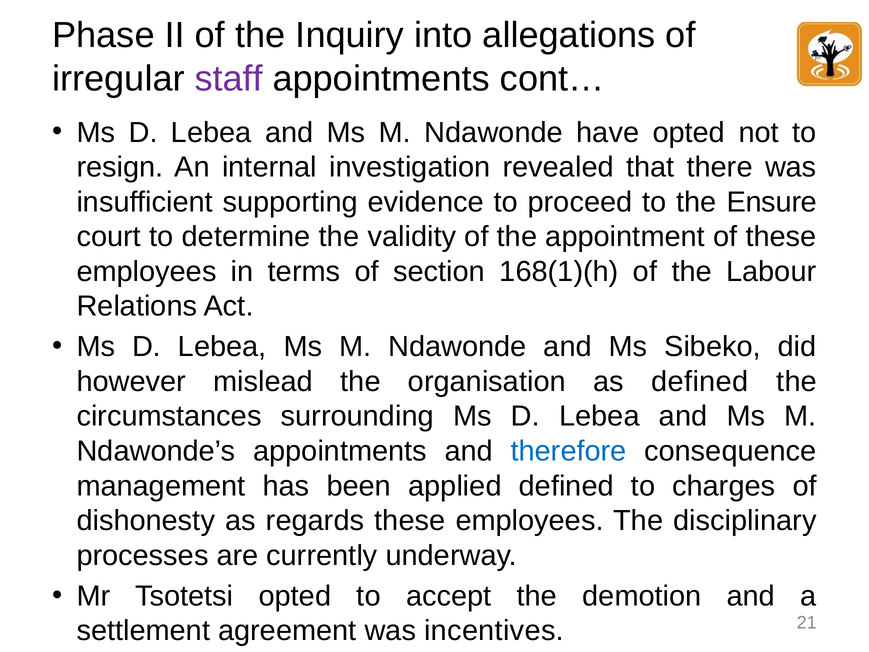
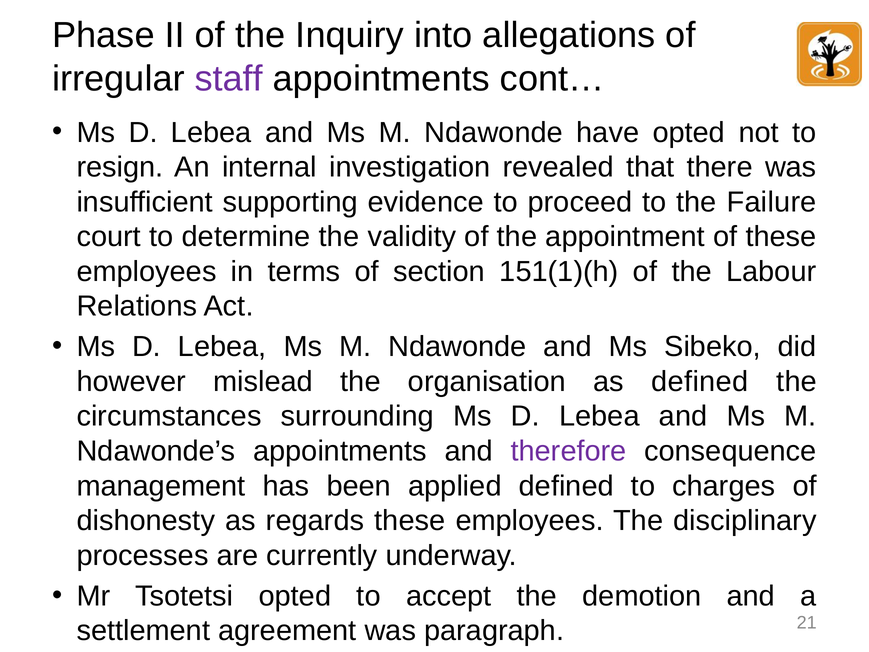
Ensure: Ensure -> Failure
168(1)(h: 168(1)(h -> 151(1)(h
therefore colour: blue -> purple
incentives: incentives -> paragraph
